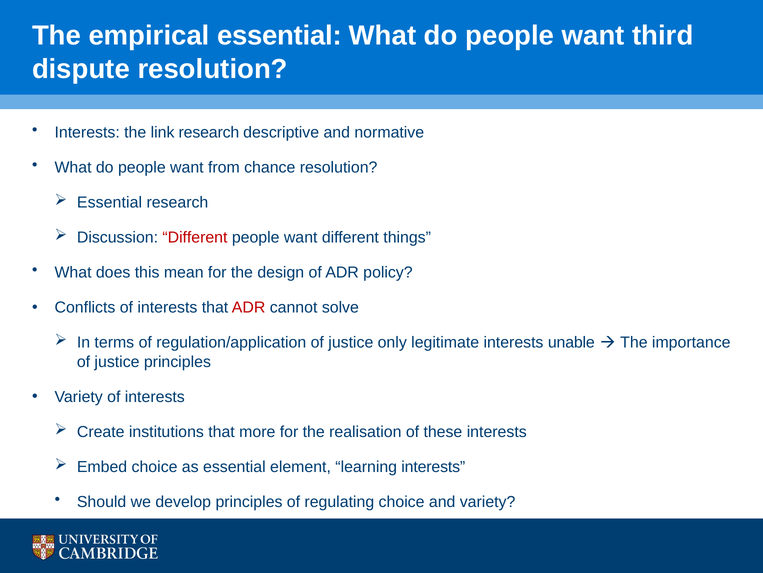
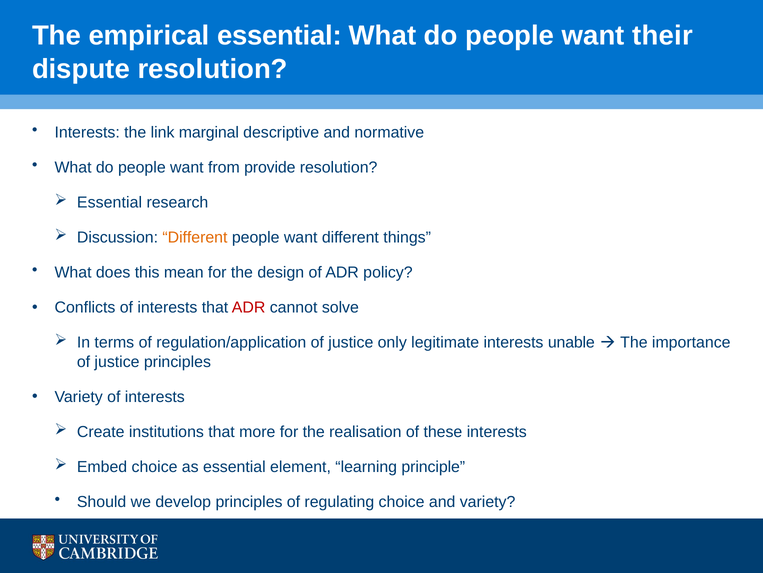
third: third -> their
link research: research -> marginal
chance: chance -> provide
Different at (195, 237) colour: red -> orange
learning interests: interests -> principle
